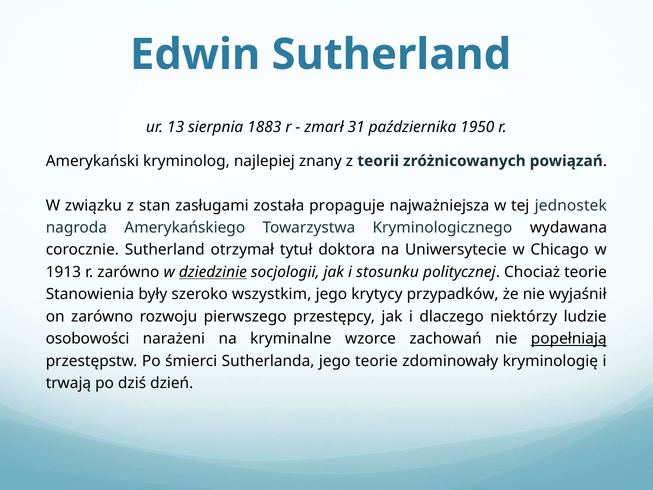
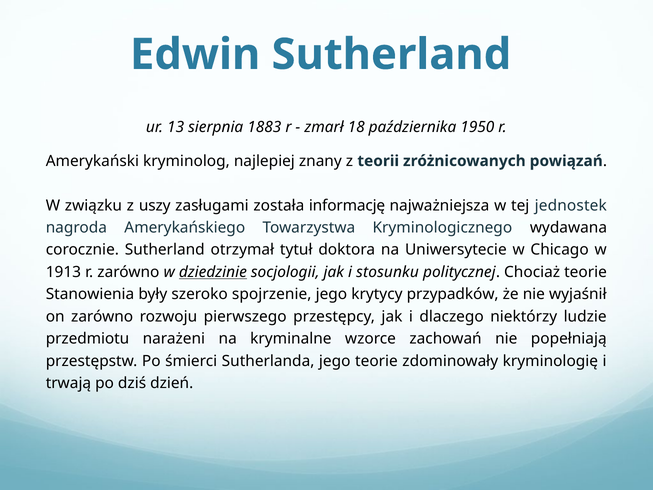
31: 31 -> 18
stan: stan -> uszy
propaguje: propaguje -> informację
wszystkim: wszystkim -> spojrzenie
osobowości: osobowości -> przedmiotu
popełniają underline: present -> none
